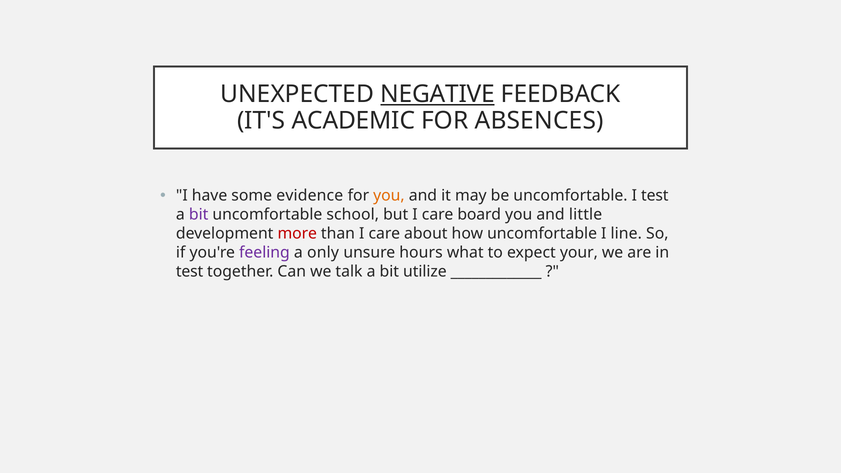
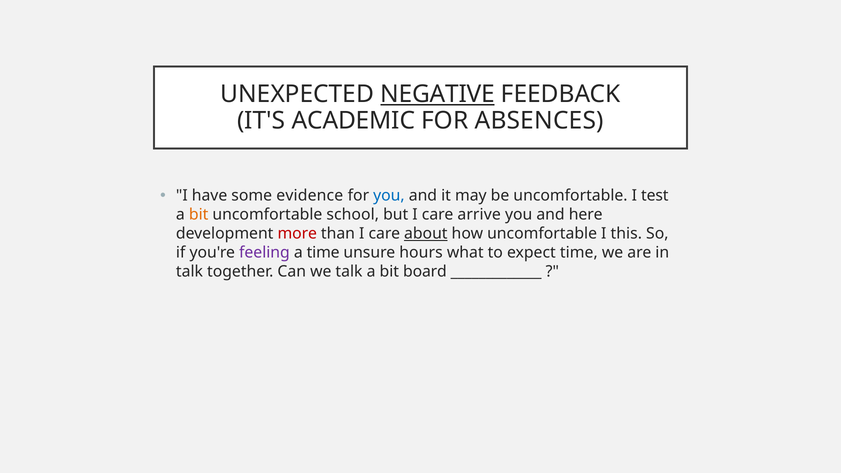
you at (389, 196) colour: orange -> blue
bit at (199, 215) colour: purple -> orange
board: board -> arrive
little: little -> here
about underline: none -> present
line: line -> this
a only: only -> time
expect your: your -> time
test at (190, 271): test -> talk
utilize: utilize -> board
